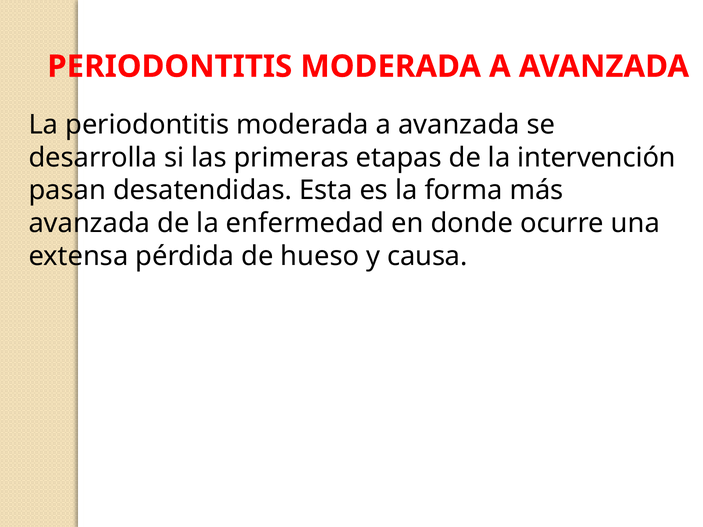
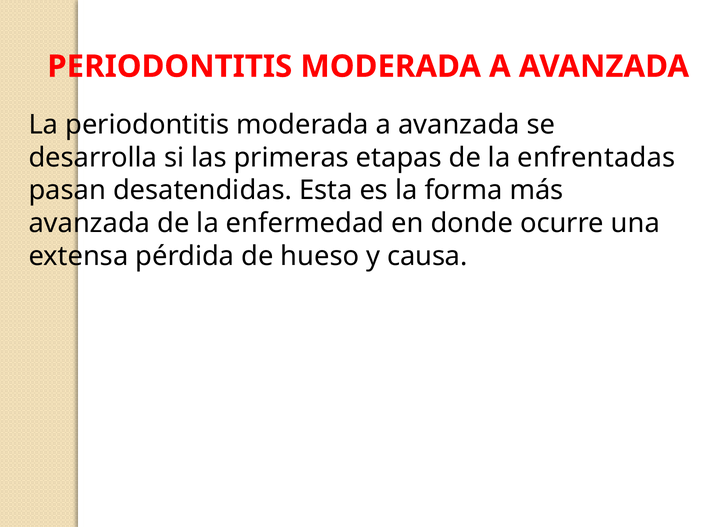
intervención: intervención -> enfrentadas
